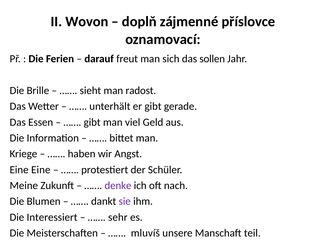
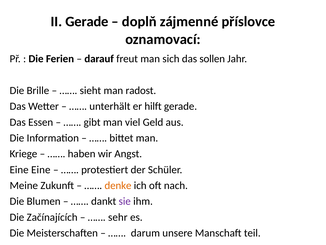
II Wovon: Wovon -> Gerade
er gibt: gibt -> hilft
denke colour: purple -> orange
Interessiert: Interessiert -> Začínajících
mluvíš: mluvíš -> darum
